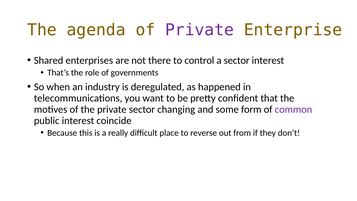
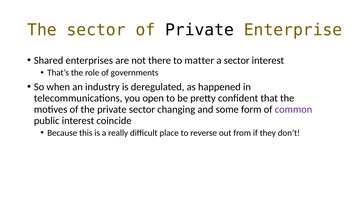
The agenda: agenda -> sector
Private at (200, 30) colour: purple -> black
control: control -> matter
want: want -> open
